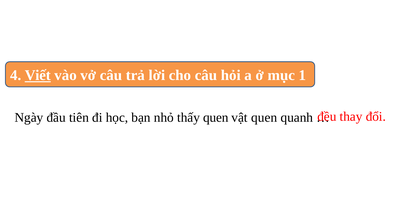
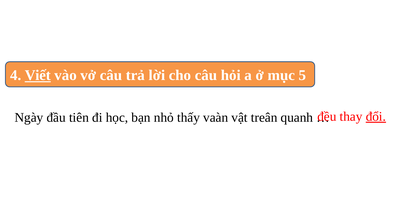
1: 1 -> 5
đổi underline: none -> present
thấy quen: quen -> vaàn
vật quen: quen -> treân
